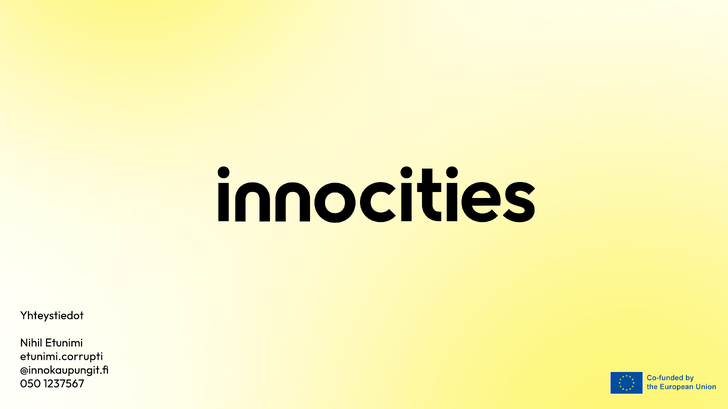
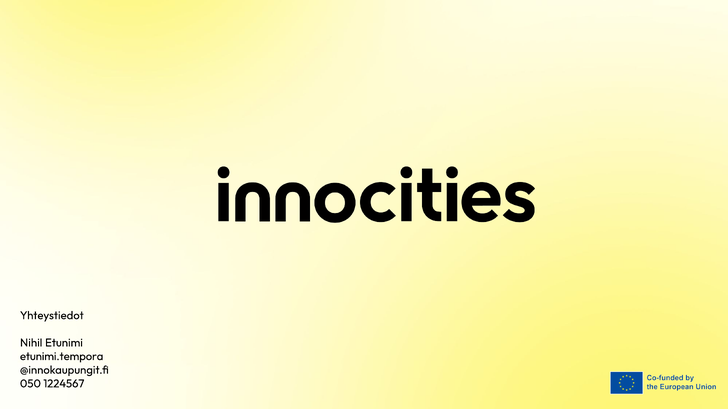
etunimi.corrupti: etunimi.corrupti -> etunimi.tempora
1237567: 1237567 -> 1224567
